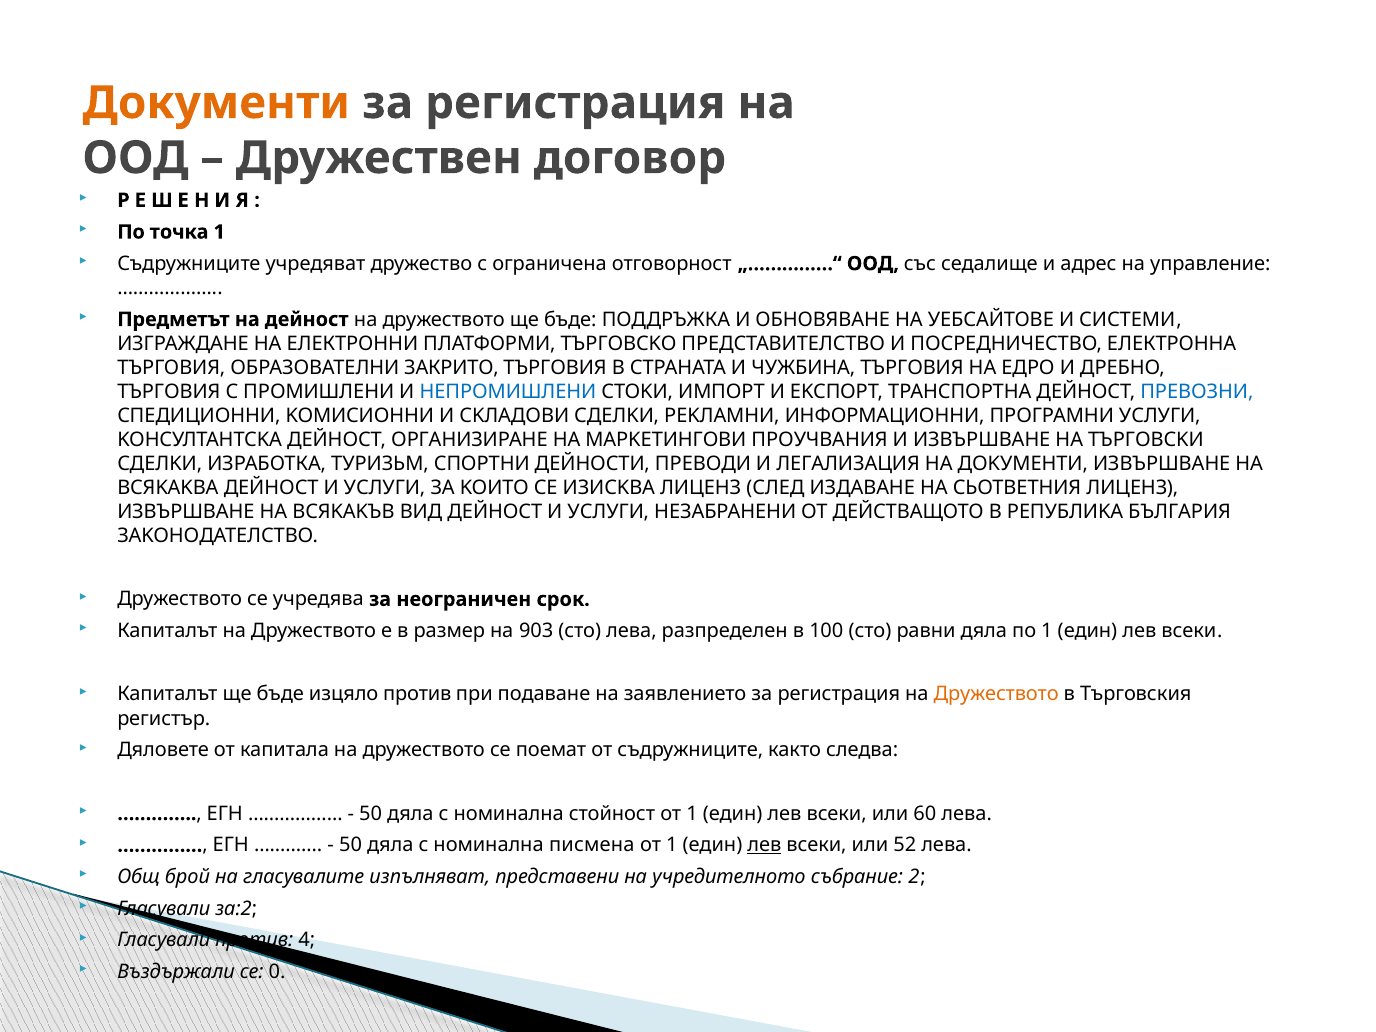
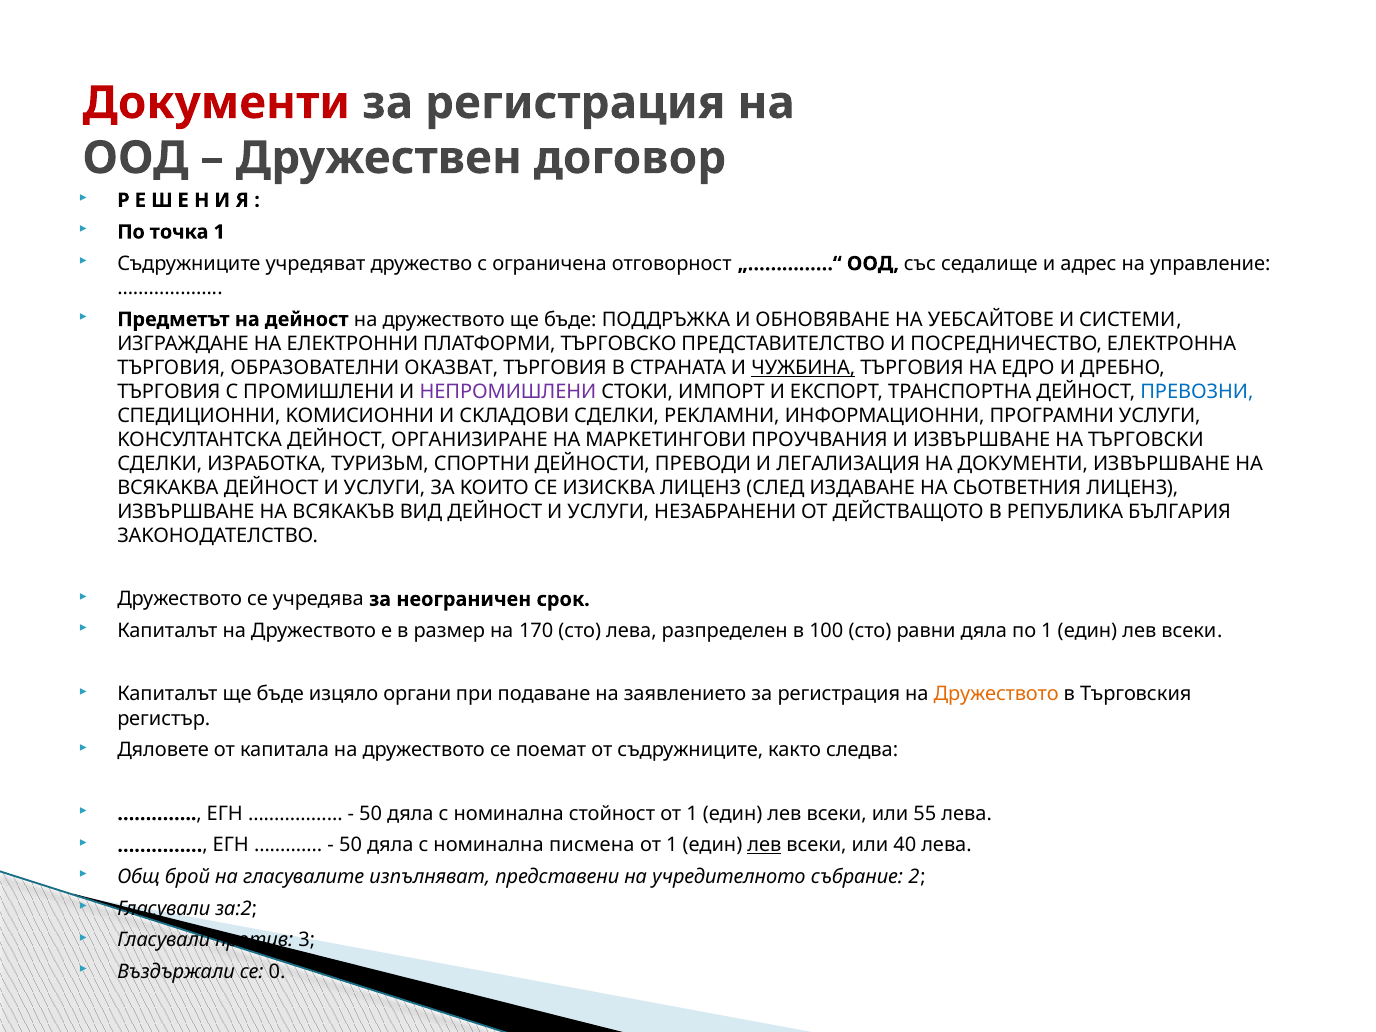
Документи colour: orange -> red
ЗАКРИТО: ЗАКРИТО -> ОКАЗВАТ
ЧУЖБИHA underline: none -> present
HEПPOMИШЛEHИ colour: blue -> purple
903: 903 -> 170
изцяло против: против -> органи
60: 60 -> 55
52: 52 -> 40
4: 4 -> 3
